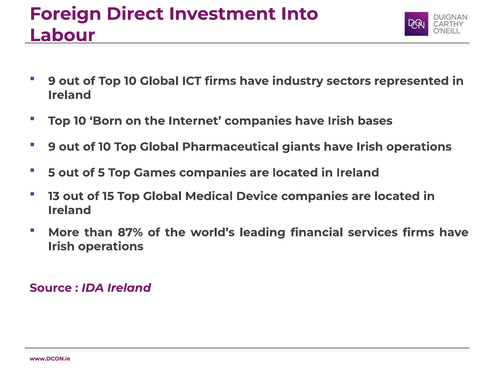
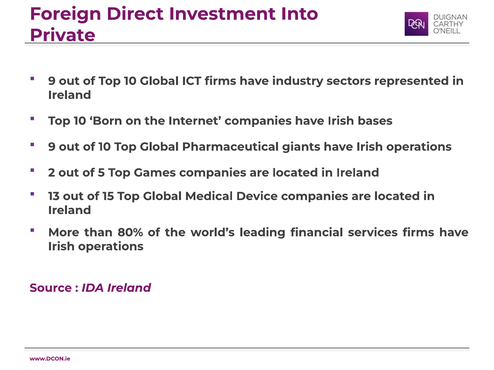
Labour: Labour -> Private
5 at (52, 173): 5 -> 2
87%: 87% -> 80%
